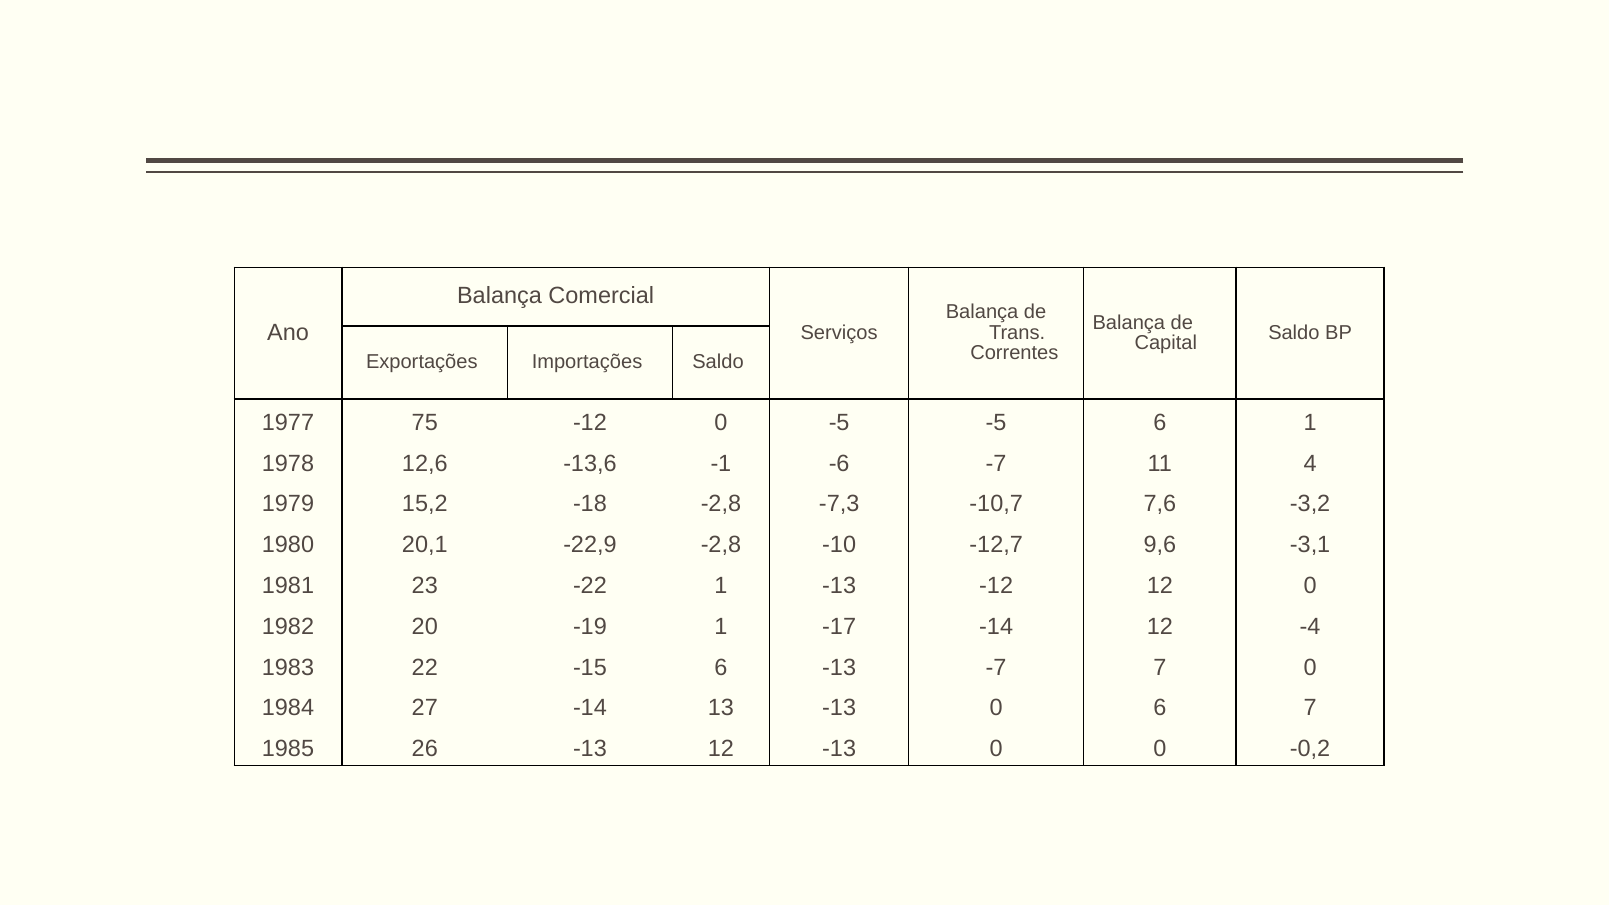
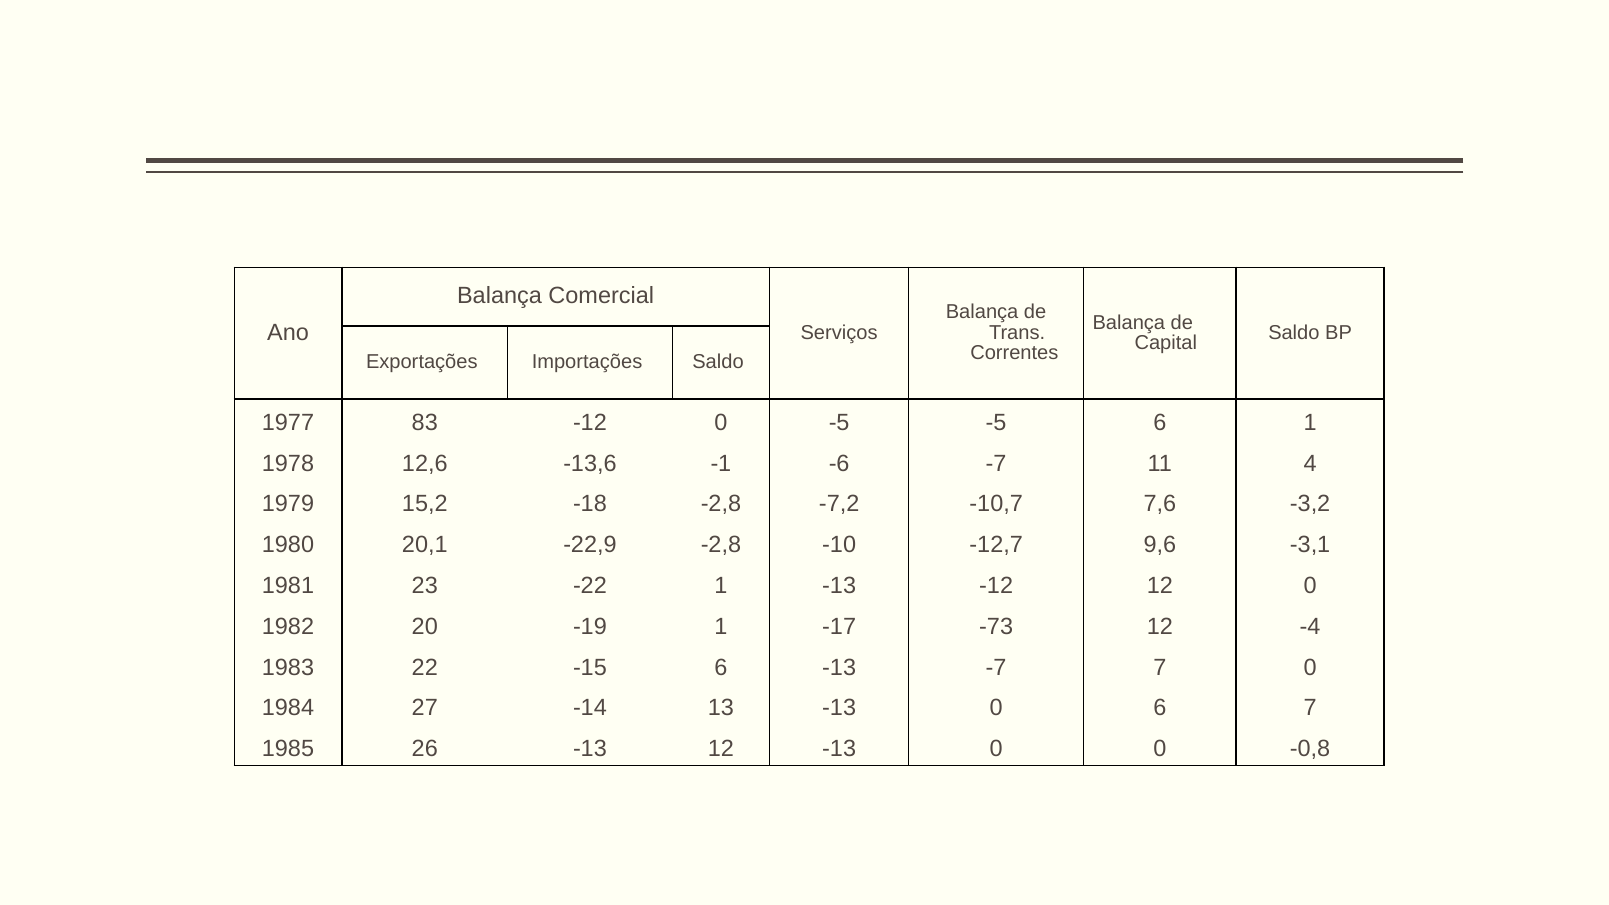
75: 75 -> 83
-7,3: -7,3 -> -7,2
-17 -14: -14 -> -73
-0,2: -0,2 -> -0,8
